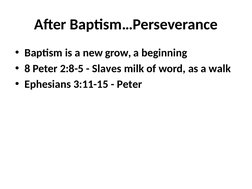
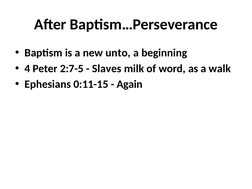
grow: grow -> unto
8: 8 -> 4
2:8-5: 2:8-5 -> 2:7-5
3:11-15: 3:11-15 -> 0:11-15
Peter at (129, 84): Peter -> Again
